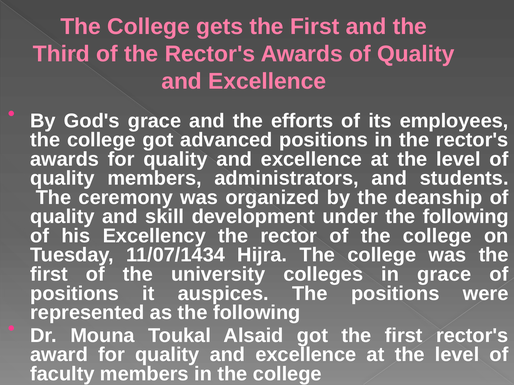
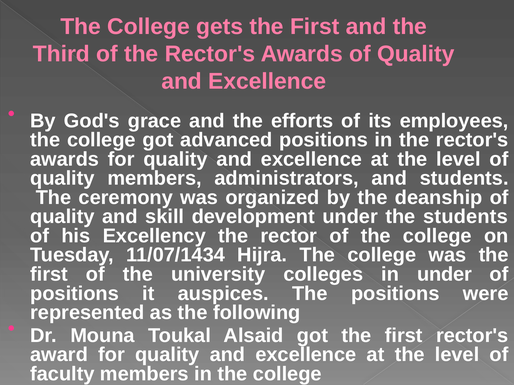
under the following: following -> students
in grace: grace -> under
